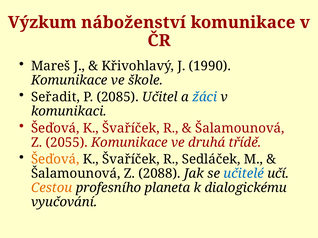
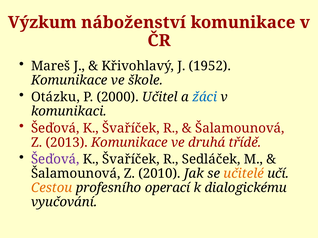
1990: 1990 -> 1952
Seřadit: Seřadit -> Otázku
2085: 2085 -> 2000
2055: 2055 -> 2013
Šeďová at (55, 160) colour: orange -> purple
2088: 2088 -> 2010
učitelé colour: blue -> orange
planeta: planeta -> operací
